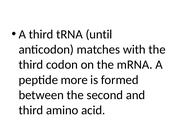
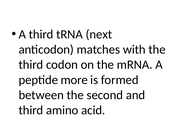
until: until -> next
